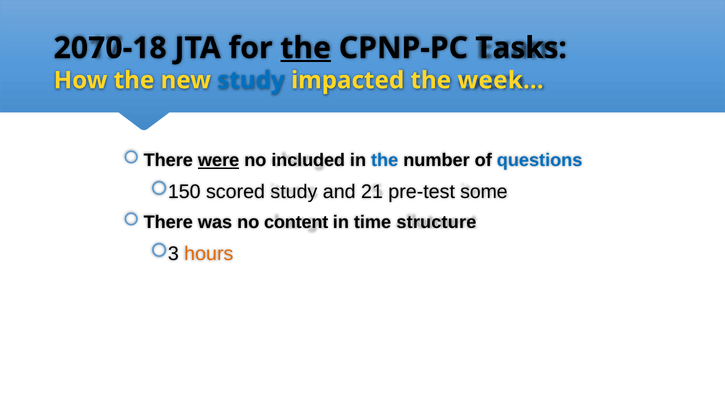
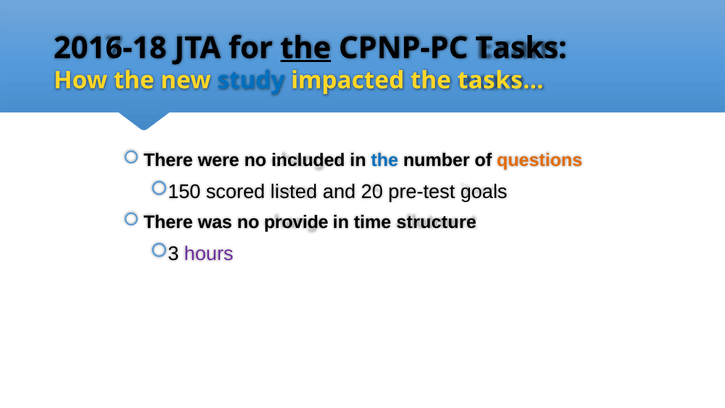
2070-18: 2070-18 -> 2016-18
week…: week… -> tasks…
were underline: present -> none
questions colour: blue -> orange
scored study: study -> listed
21: 21 -> 20
some: some -> goals
content: content -> provide
hours colour: orange -> purple
